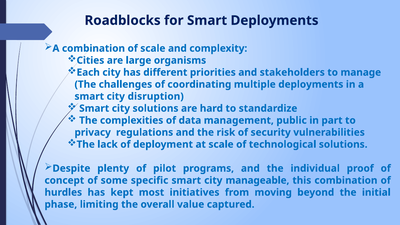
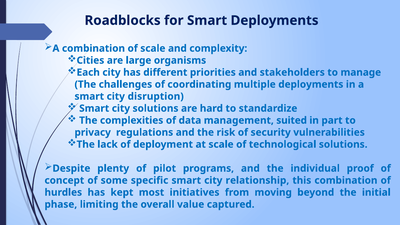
public: public -> suited
manageable: manageable -> relationship
